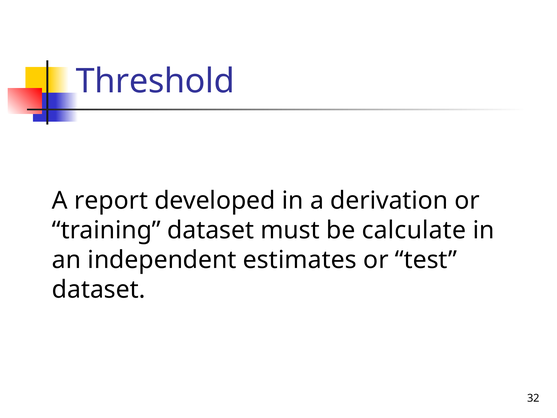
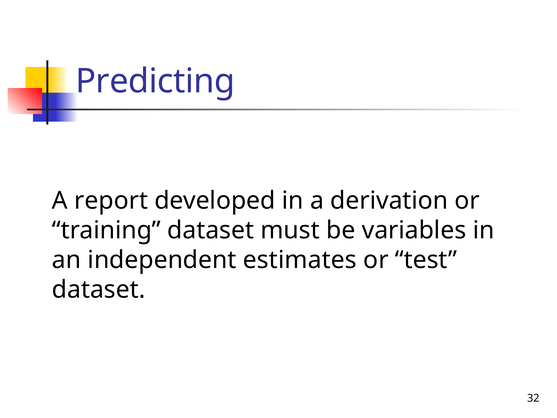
Threshold: Threshold -> Predicting
calculate: calculate -> variables
